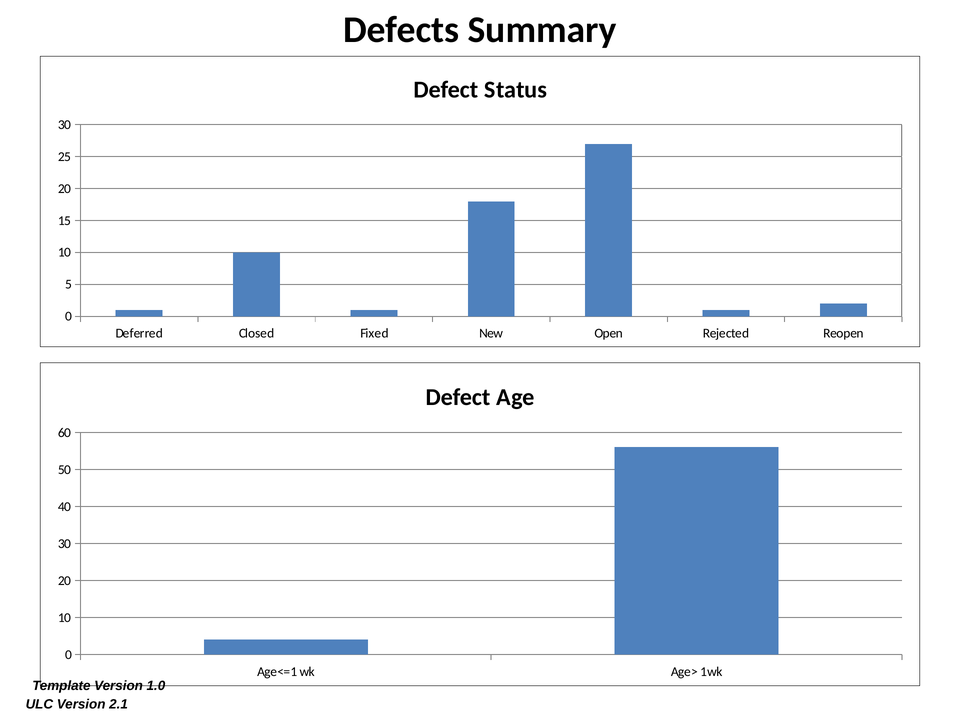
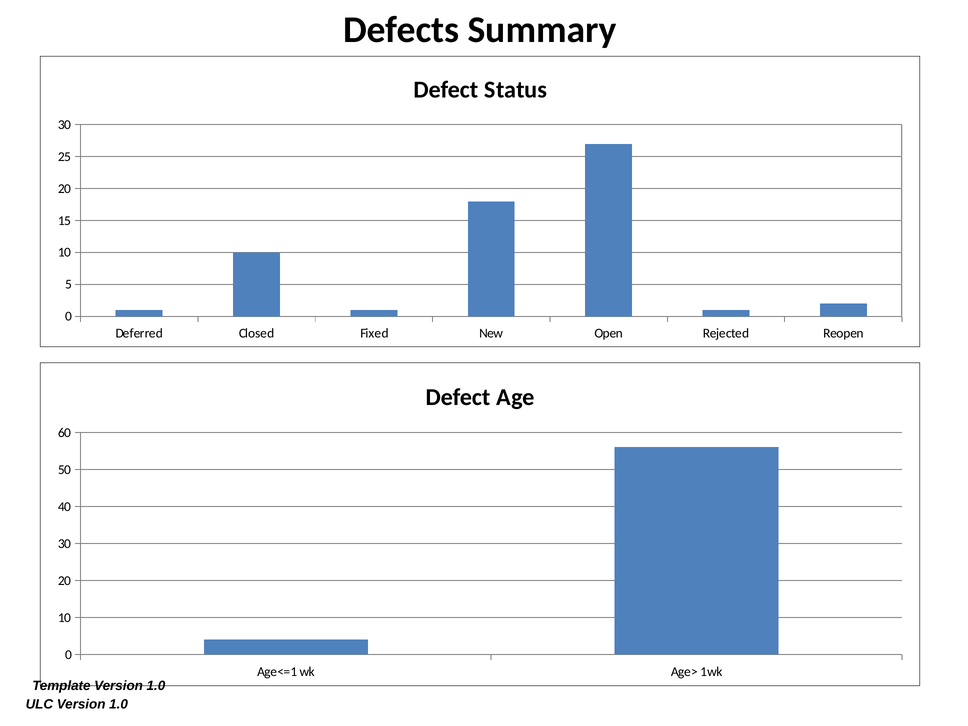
ULC Version 2.1: 2.1 -> 1.0
